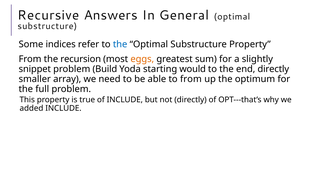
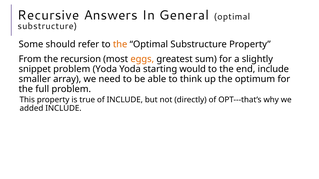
indices: indices -> should
the at (120, 44) colour: blue -> orange
problem Build: Build -> Yoda
end directly: directly -> include
to from: from -> think
